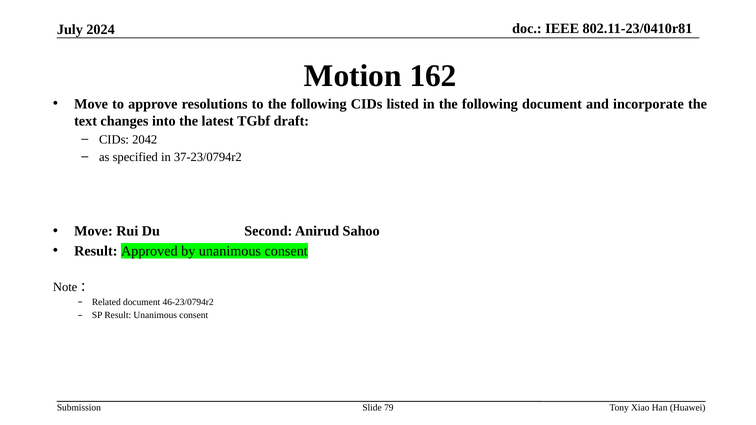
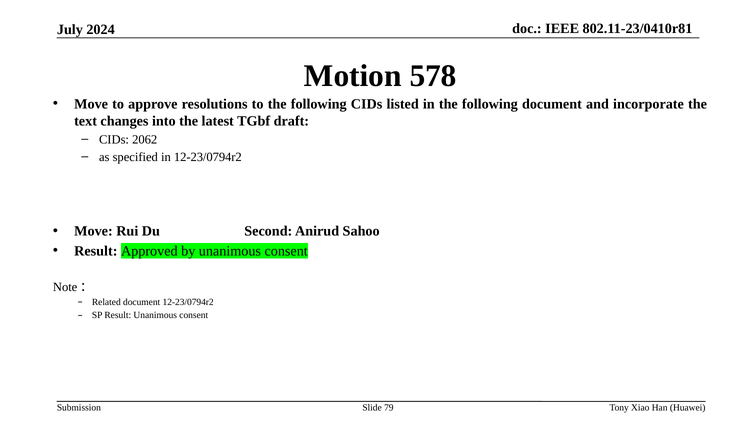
162: 162 -> 578
2042: 2042 -> 2062
in 37-23/0794r2: 37-23/0794r2 -> 12-23/0794r2
document 46-23/0794r2: 46-23/0794r2 -> 12-23/0794r2
